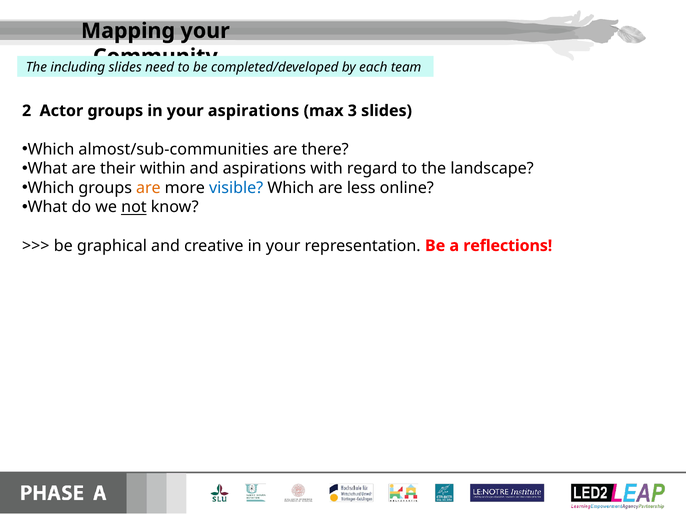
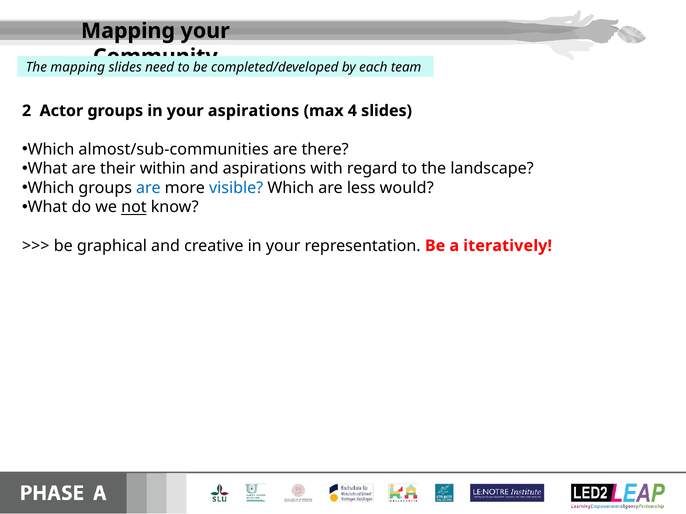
The including: including -> mapping
3: 3 -> 4
are at (148, 188) colour: orange -> blue
online: online -> would
reflections: reflections -> iteratively
